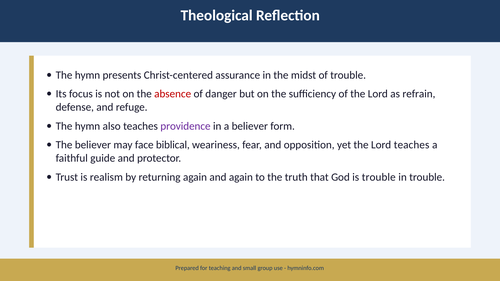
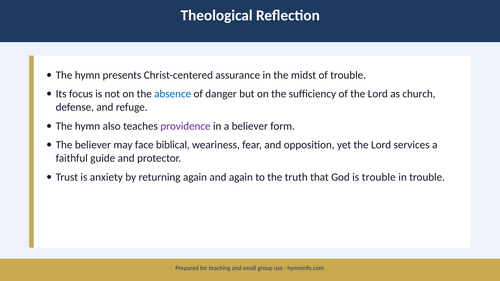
absence colour: red -> blue
refrain: refrain -> church
Lord teaches: teaches -> services
realism: realism -> anxiety
